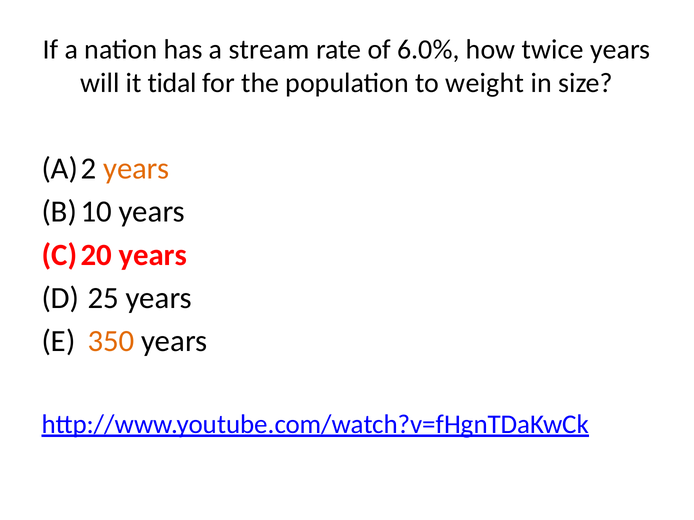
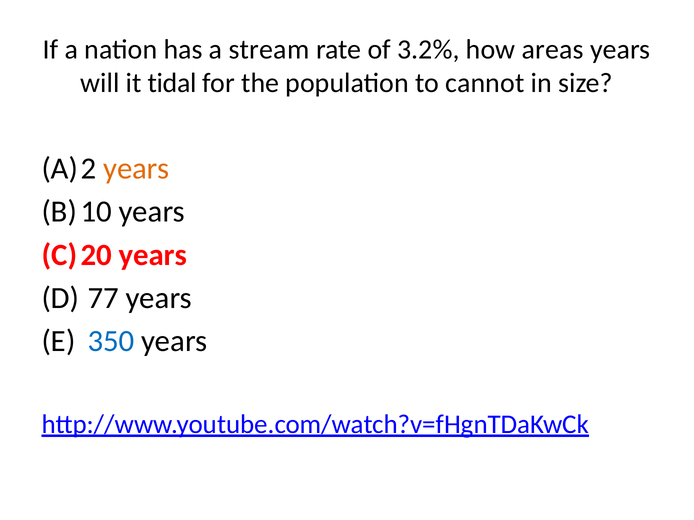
6.0%: 6.0% -> 3.2%
twice: twice -> areas
weight: weight -> cannot
25: 25 -> 77
350 colour: orange -> blue
